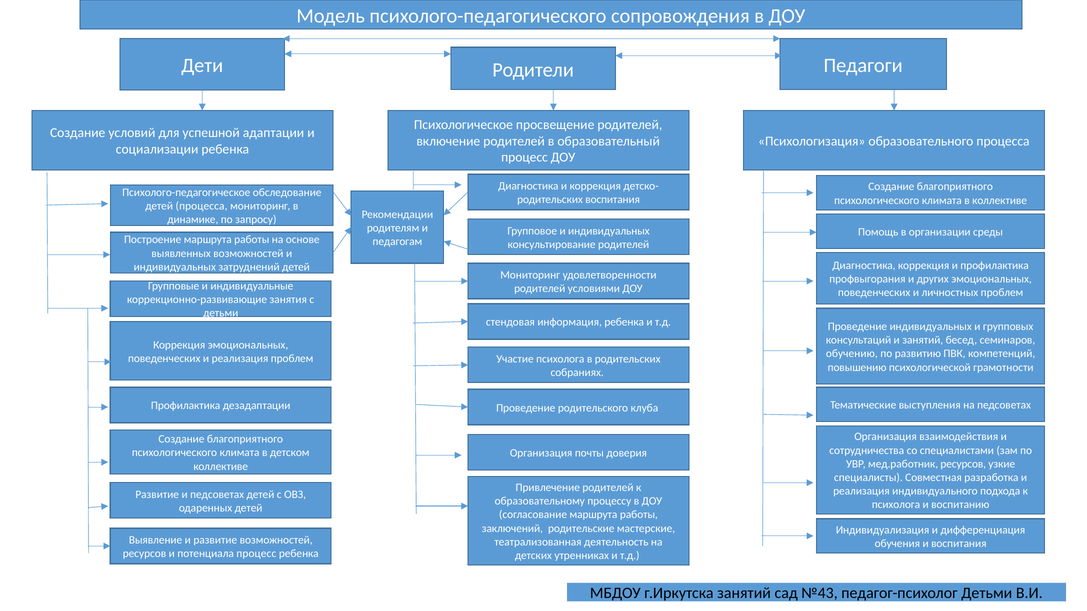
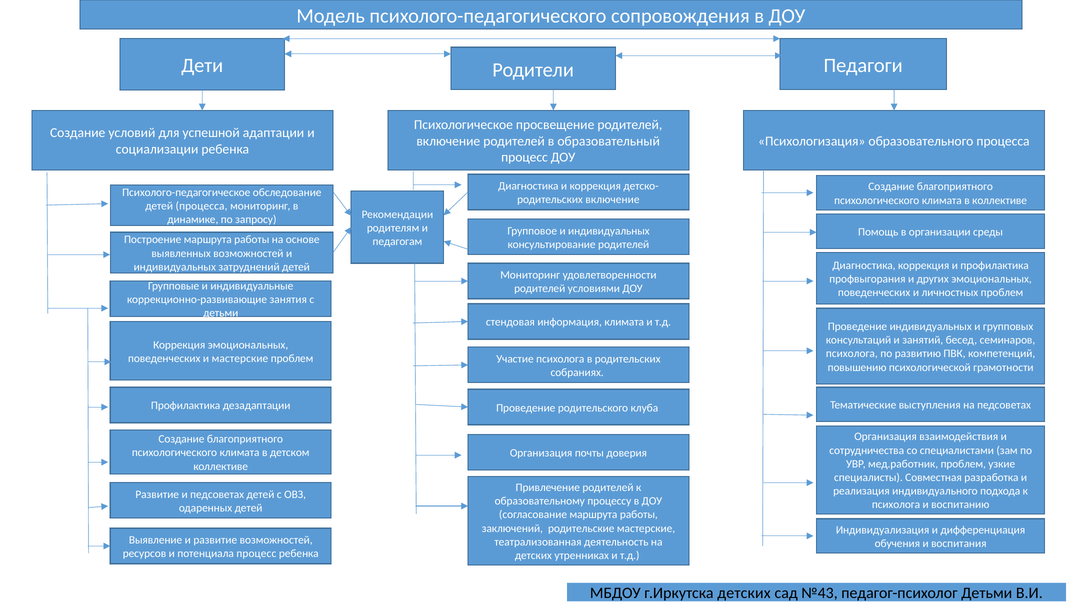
родительских воспитания: воспитания -> включение
информация ребенка: ребенка -> климата
обучению at (852, 354): обучению -> психолога
поведенческих и реализация: реализация -> мастерские
мед.работник ресурсов: ресурсов -> проблем
г.Иркутска занятий: занятий -> детских
